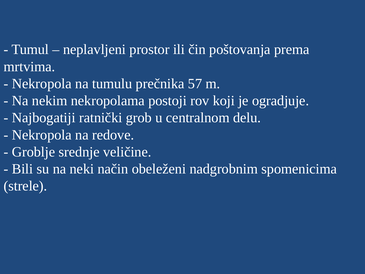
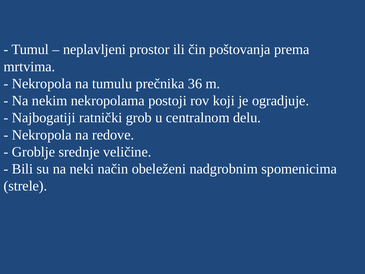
57: 57 -> 36
